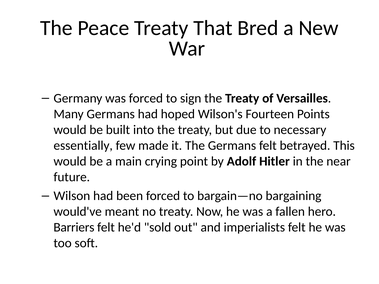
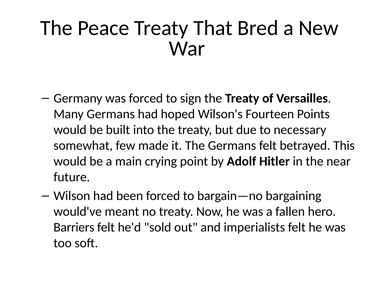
essentially: essentially -> somewhat
